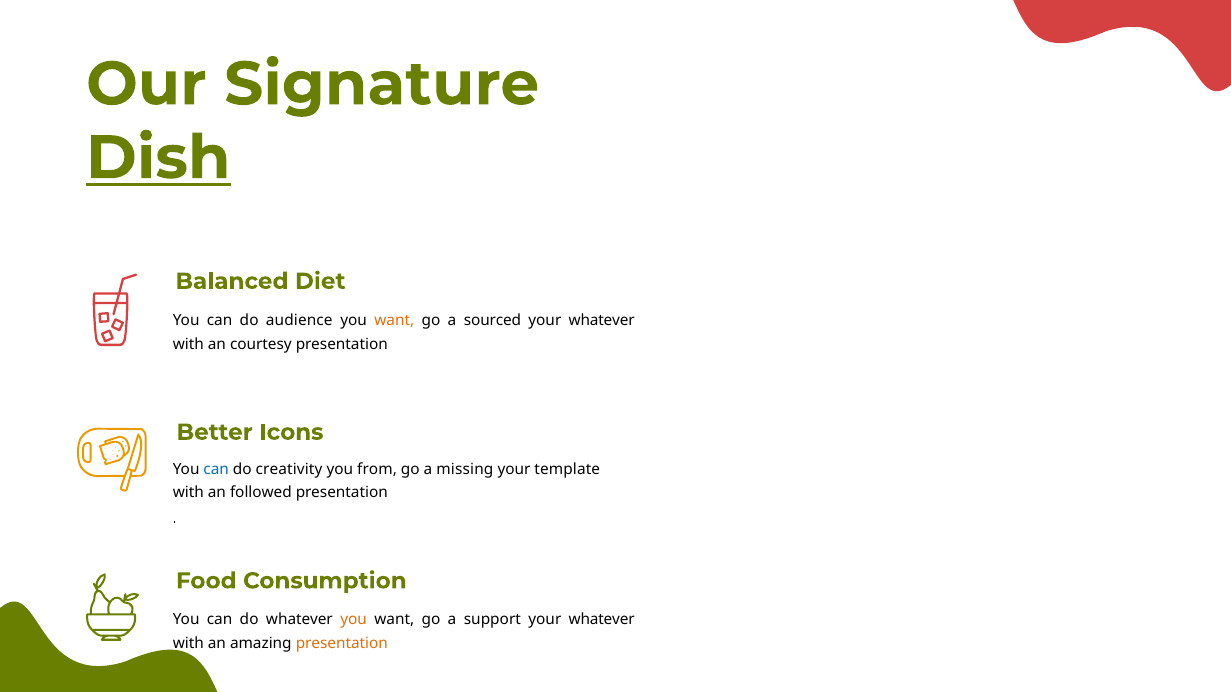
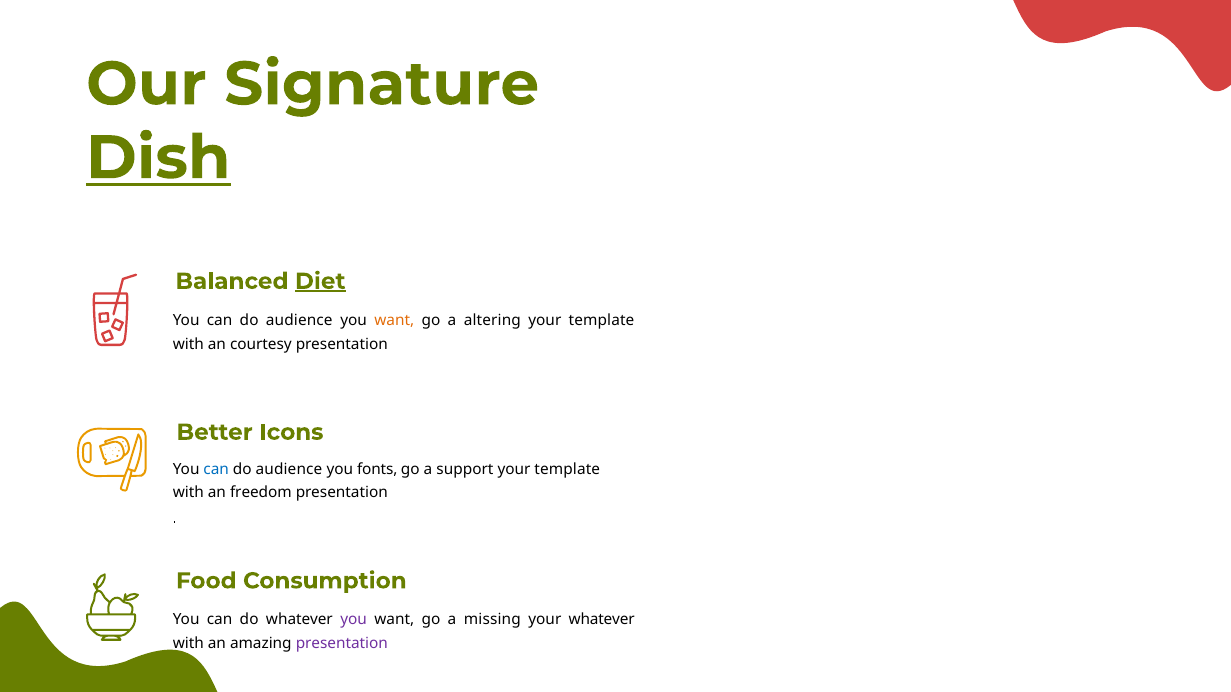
Diet underline: none -> present
sourced: sourced -> altering
whatever at (602, 320): whatever -> template
creativity at (289, 470): creativity -> audience
from: from -> fonts
missing: missing -> support
followed: followed -> freedom
you at (354, 620) colour: orange -> purple
support: support -> missing
presentation at (342, 644) colour: orange -> purple
